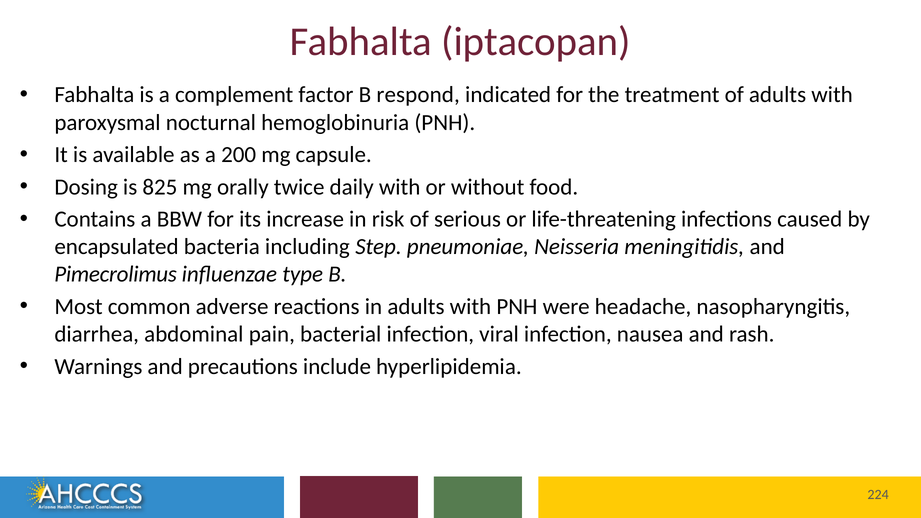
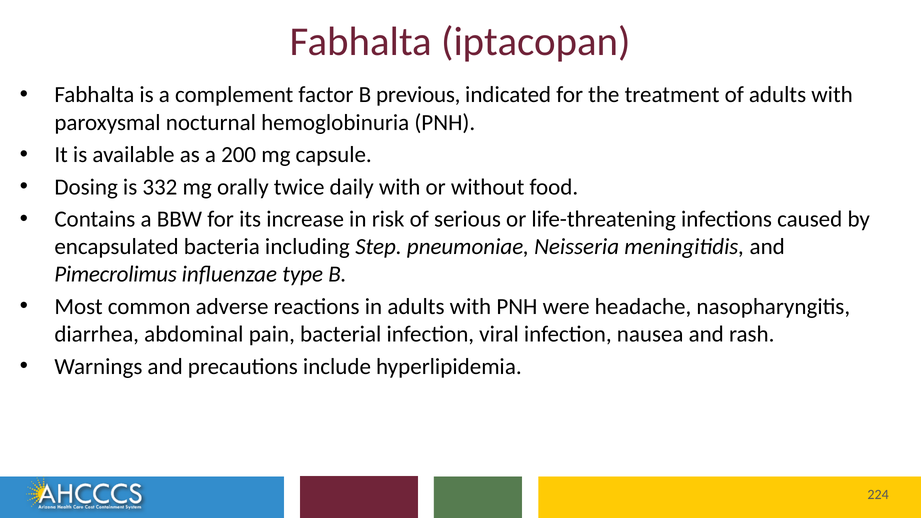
respond: respond -> previous
825: 825 -> 332
